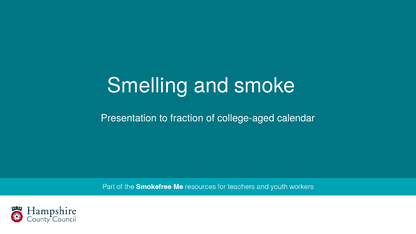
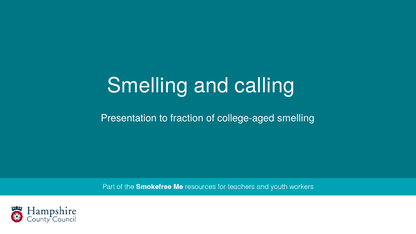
smoke: smoke -> calling
college-aged calendar: calendar -> smelling
